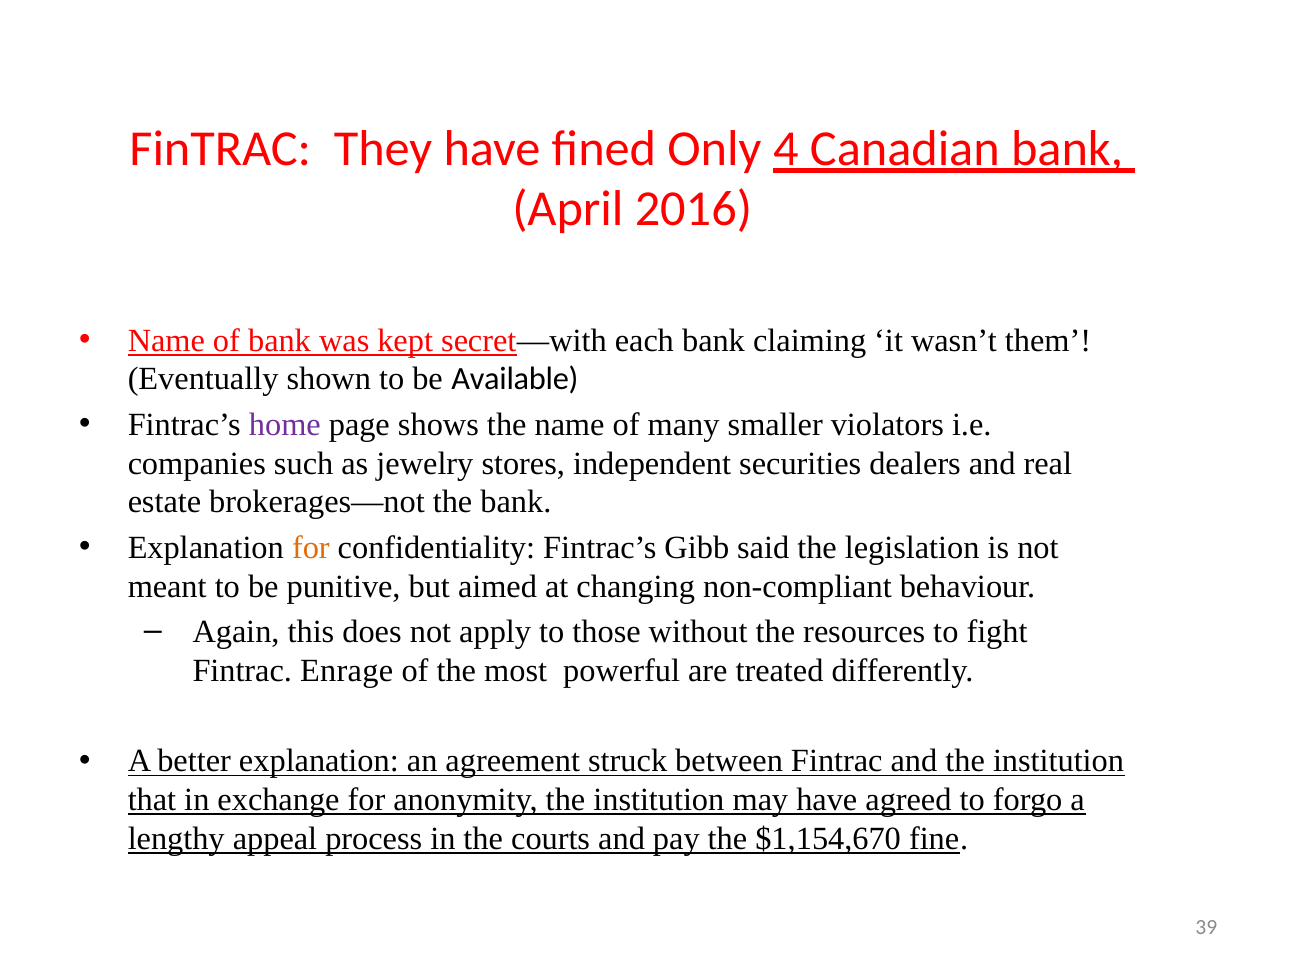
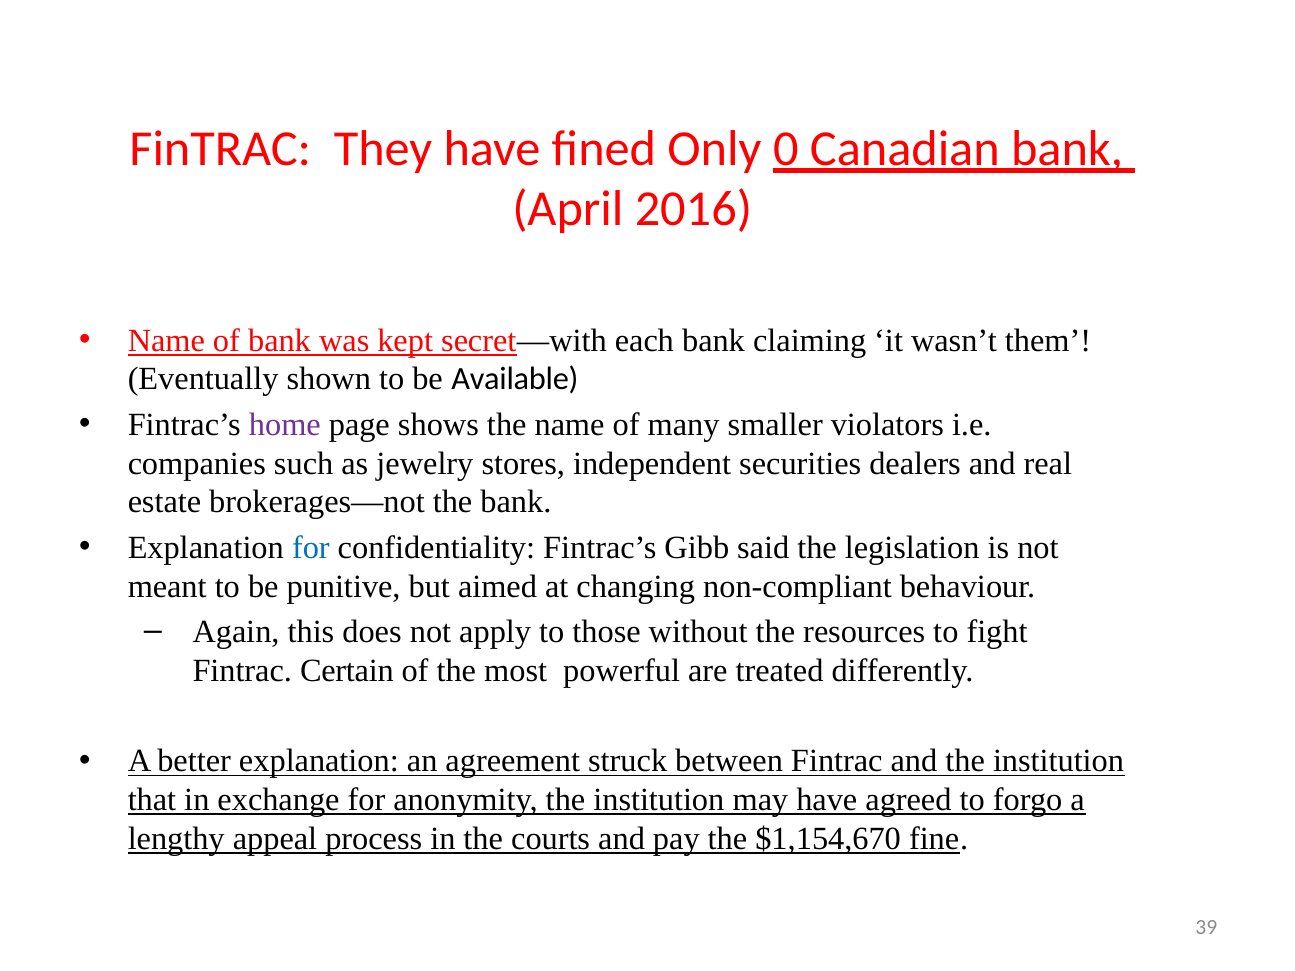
4: 4 -> 0
for at (311, 548) colour: orange -> blue
Enrage: Enrage -> Certain
